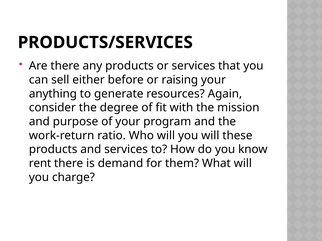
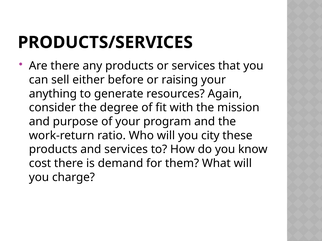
you will: will -> city
rent: rent -> cost
